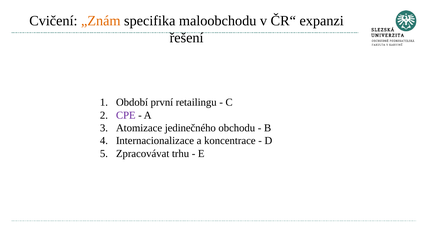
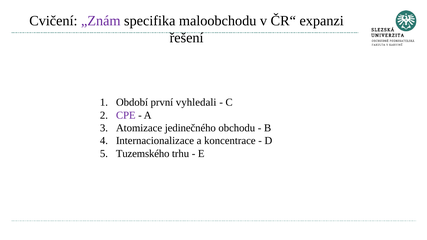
„Znám colour: orange -> purple
retailingu: retailingu -> vyhledali
Zpracovávat: Zpracovávat -> Tuzemského
